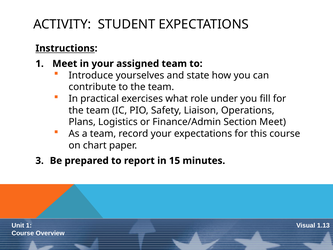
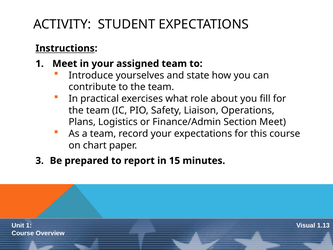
under: under -> about
